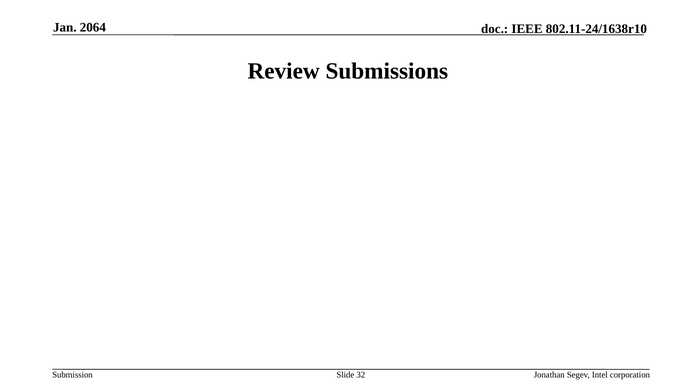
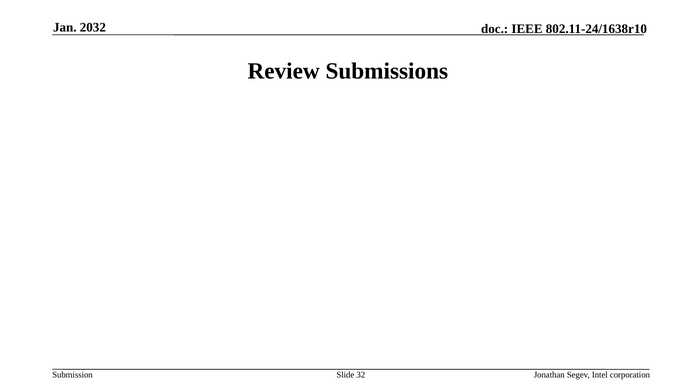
2064: 2064 -> 2032
